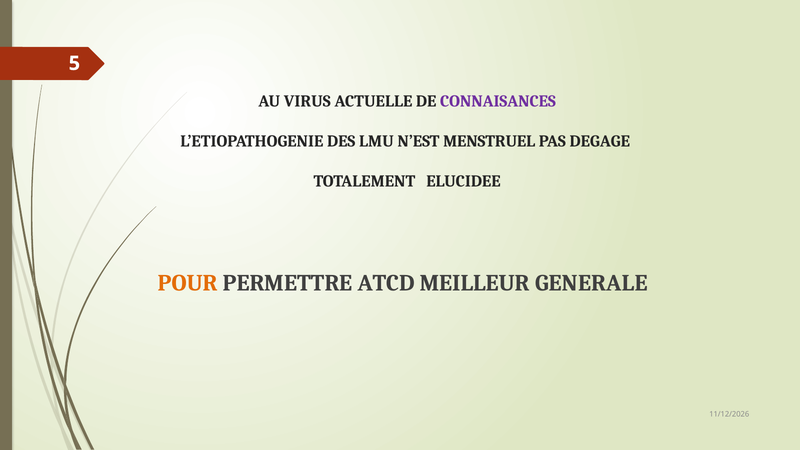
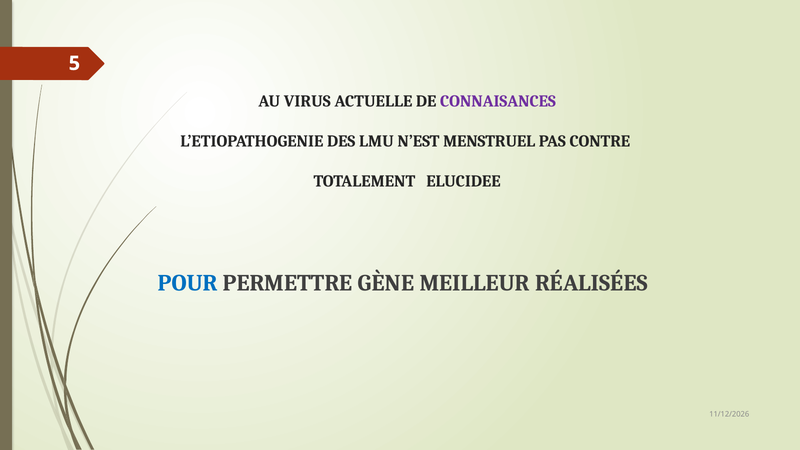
DEGAGE: DEGAGE -> CONTRE
POUR colour: orange -> blue
ATCD: ATCD -> GÈNE
GENERALE: GENERALE -> RÉALISÉES
